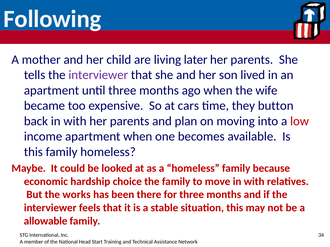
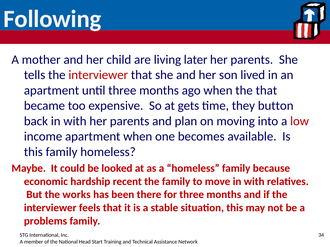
interviewer at (98, 75) colour: purple -> red
the wife: wife -> that
cars: cars -> gets
choice: choice -> recent
allowable: allowable -> problems
